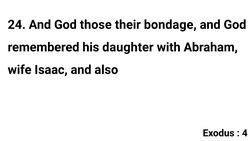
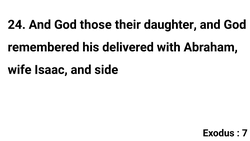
bondage: bondage -> daughter
daughter: daughter -> delivered
also: also -> side
4: 4 -> 7
